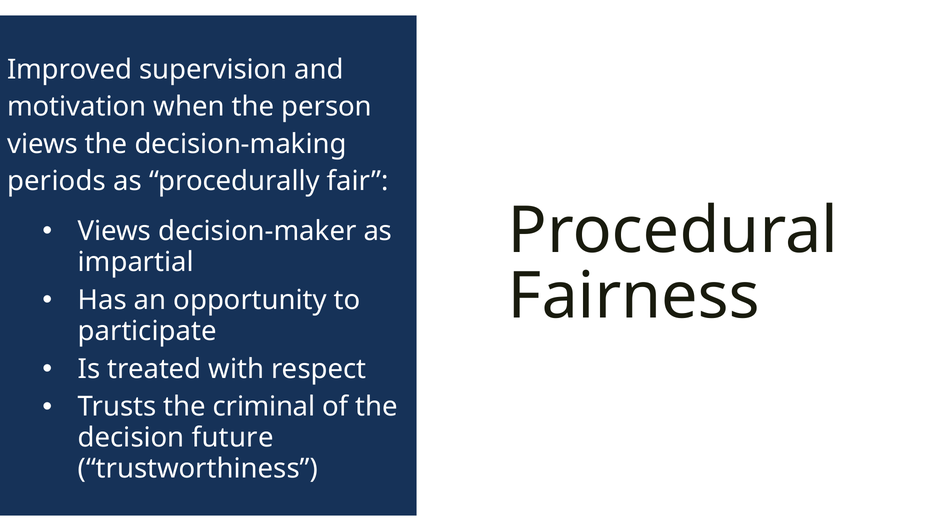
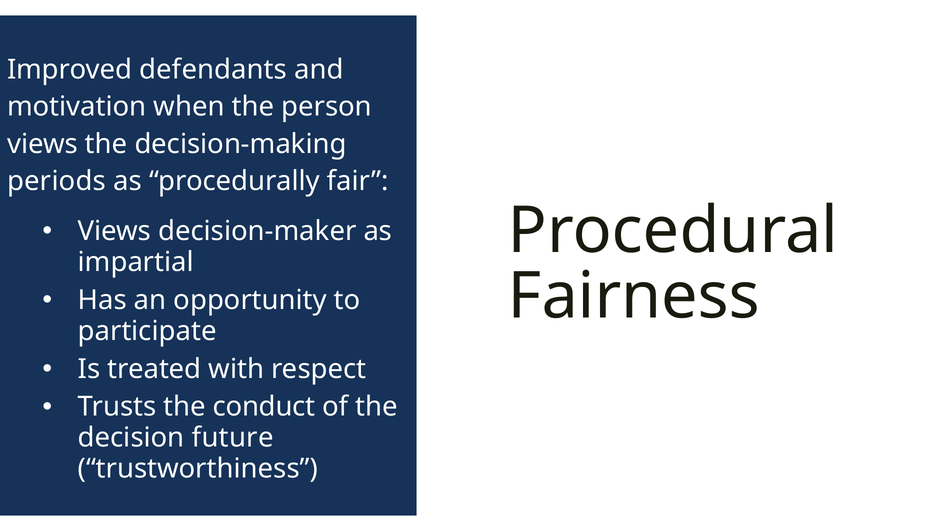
supervision: supervision -> defendants
criminal: criminal -> conduct
